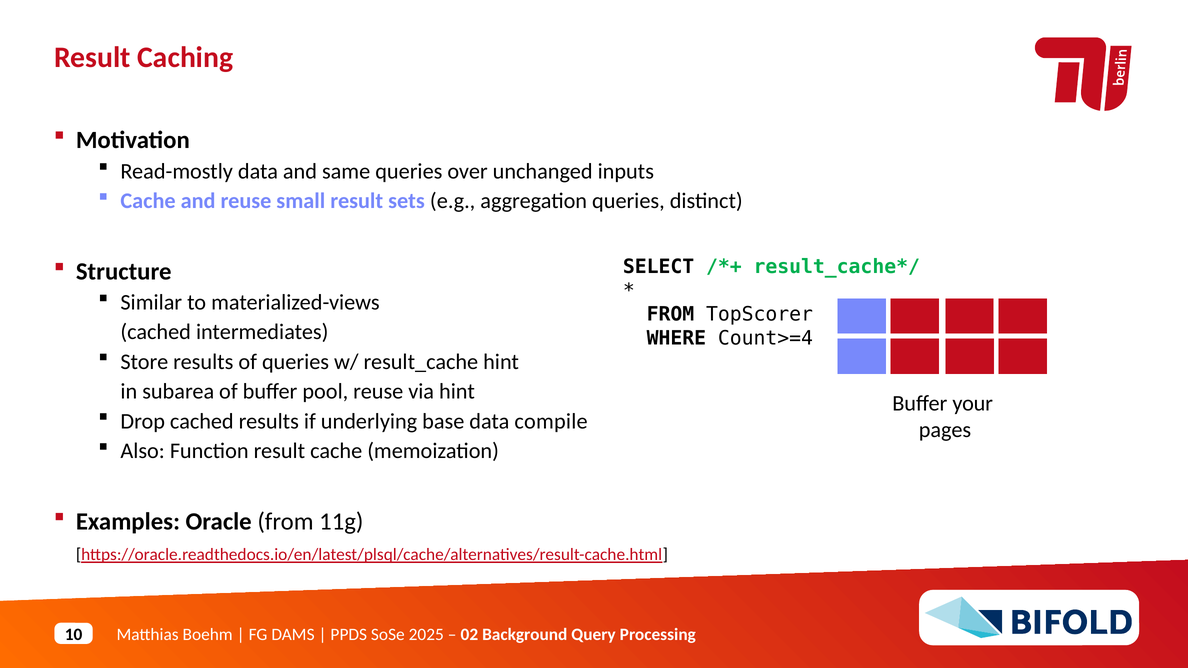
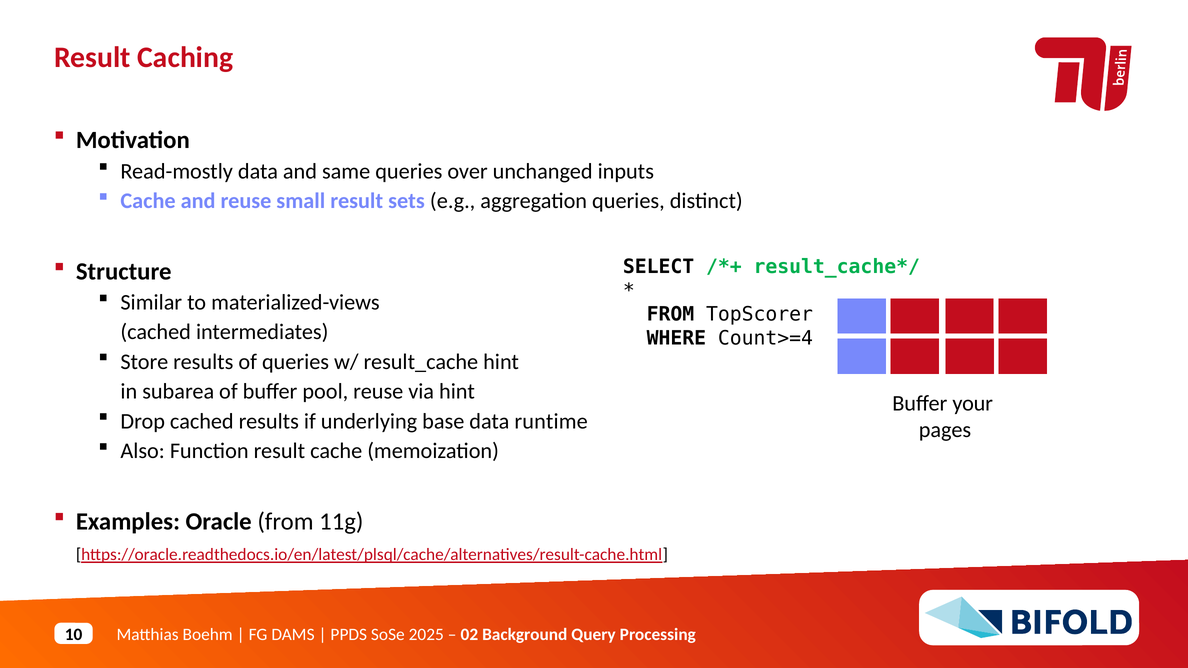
compile: compile -> runtime
